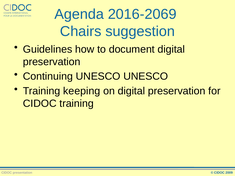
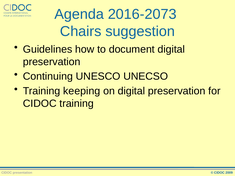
2016-2069: 2016-2069 -> 2016-2073
UNESCO UNESCO: UNESCO -> UNECSO
